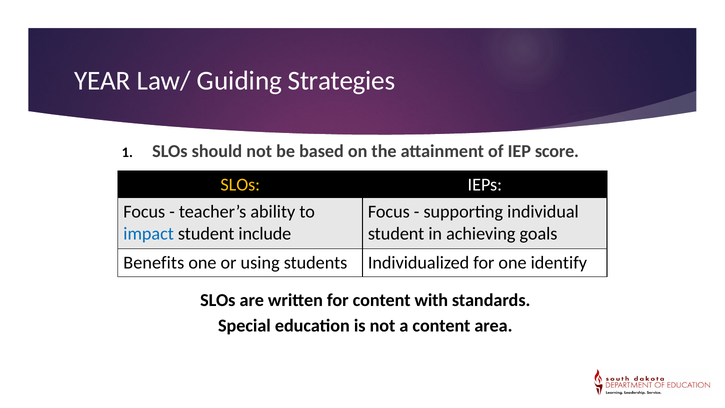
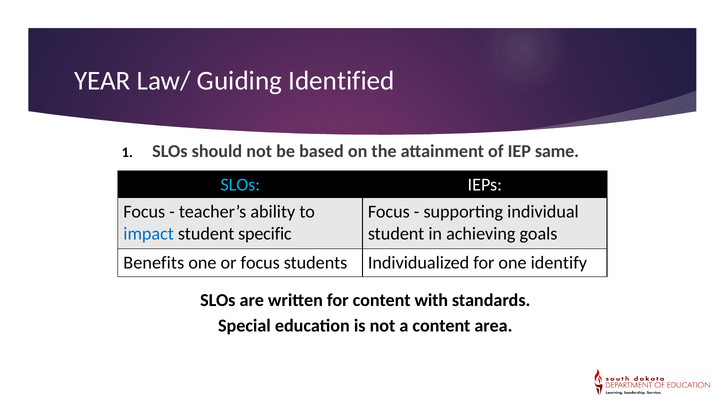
Strategies: Strategies -> Identified
score: score -> same
SLOs at (240, 185) colour: yellow -> light blue
include: include -> specific
or using: using -> focus
